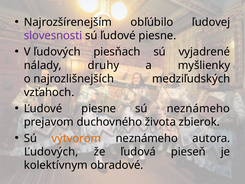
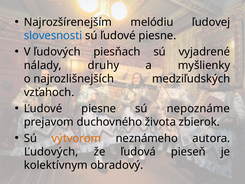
obľúbilo: obľúbilo -> melódiu
slovesnosti colour: purple -> blue
sú neznámeho: neznámeho -> nepoznáme
obradové: obradové -> obradový
